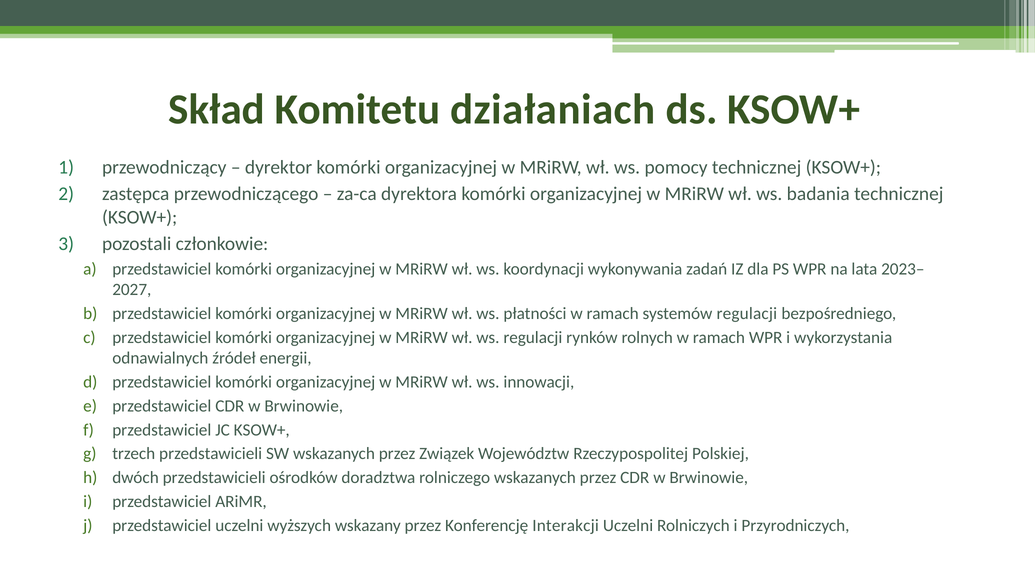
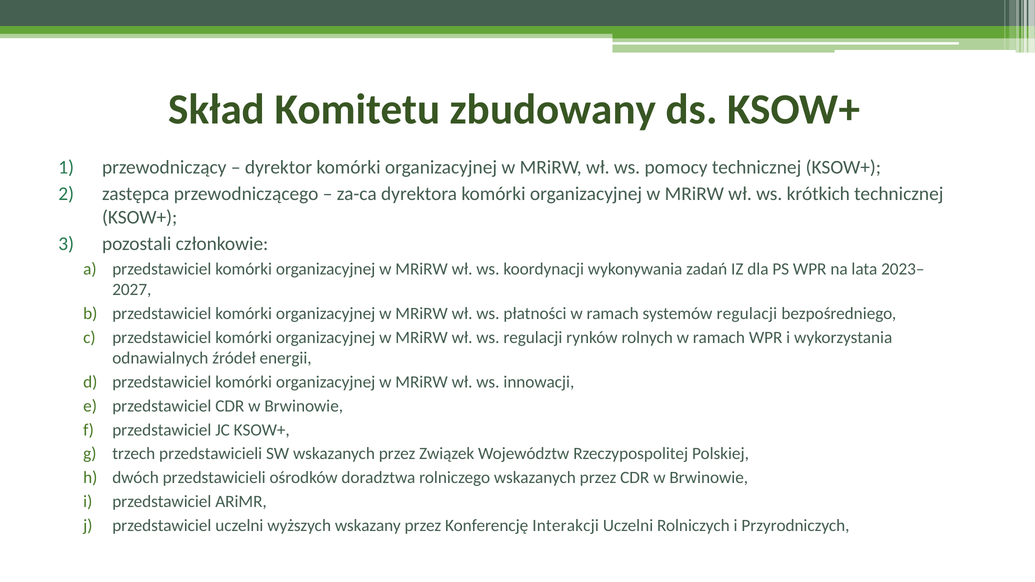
działaniach: działaniach -> zbudowany
badania: badania -> krótkich
